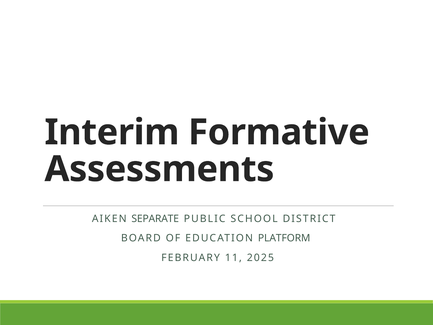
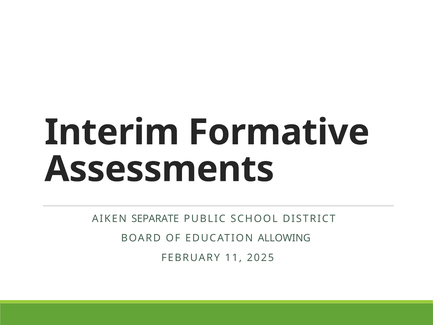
PLATFORM: PLATFORM -> ALLOWING
